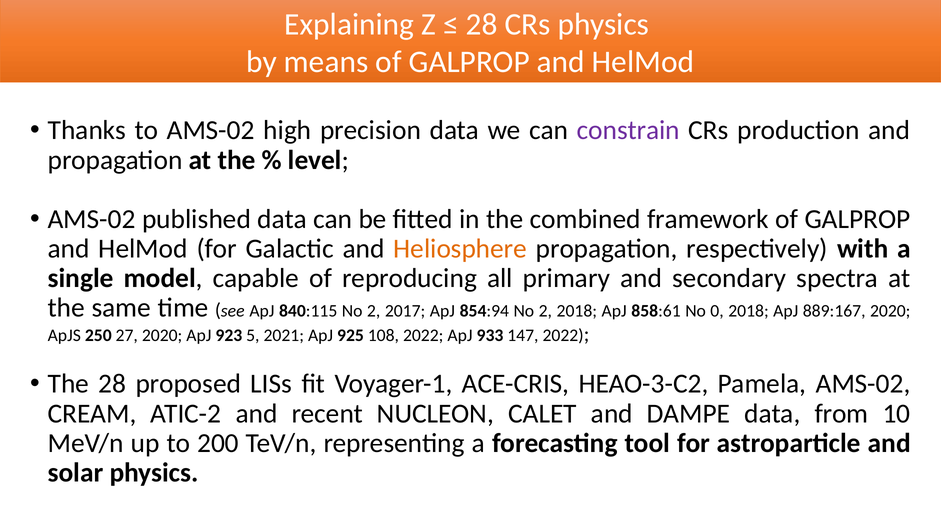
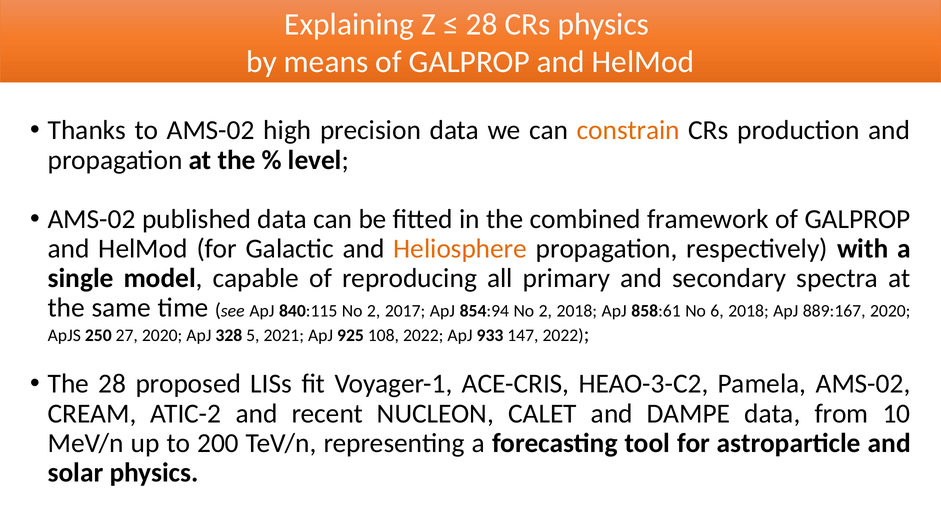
constrain colour: purple -> orange
0: 0 -> 6
923: 923 -> 328
